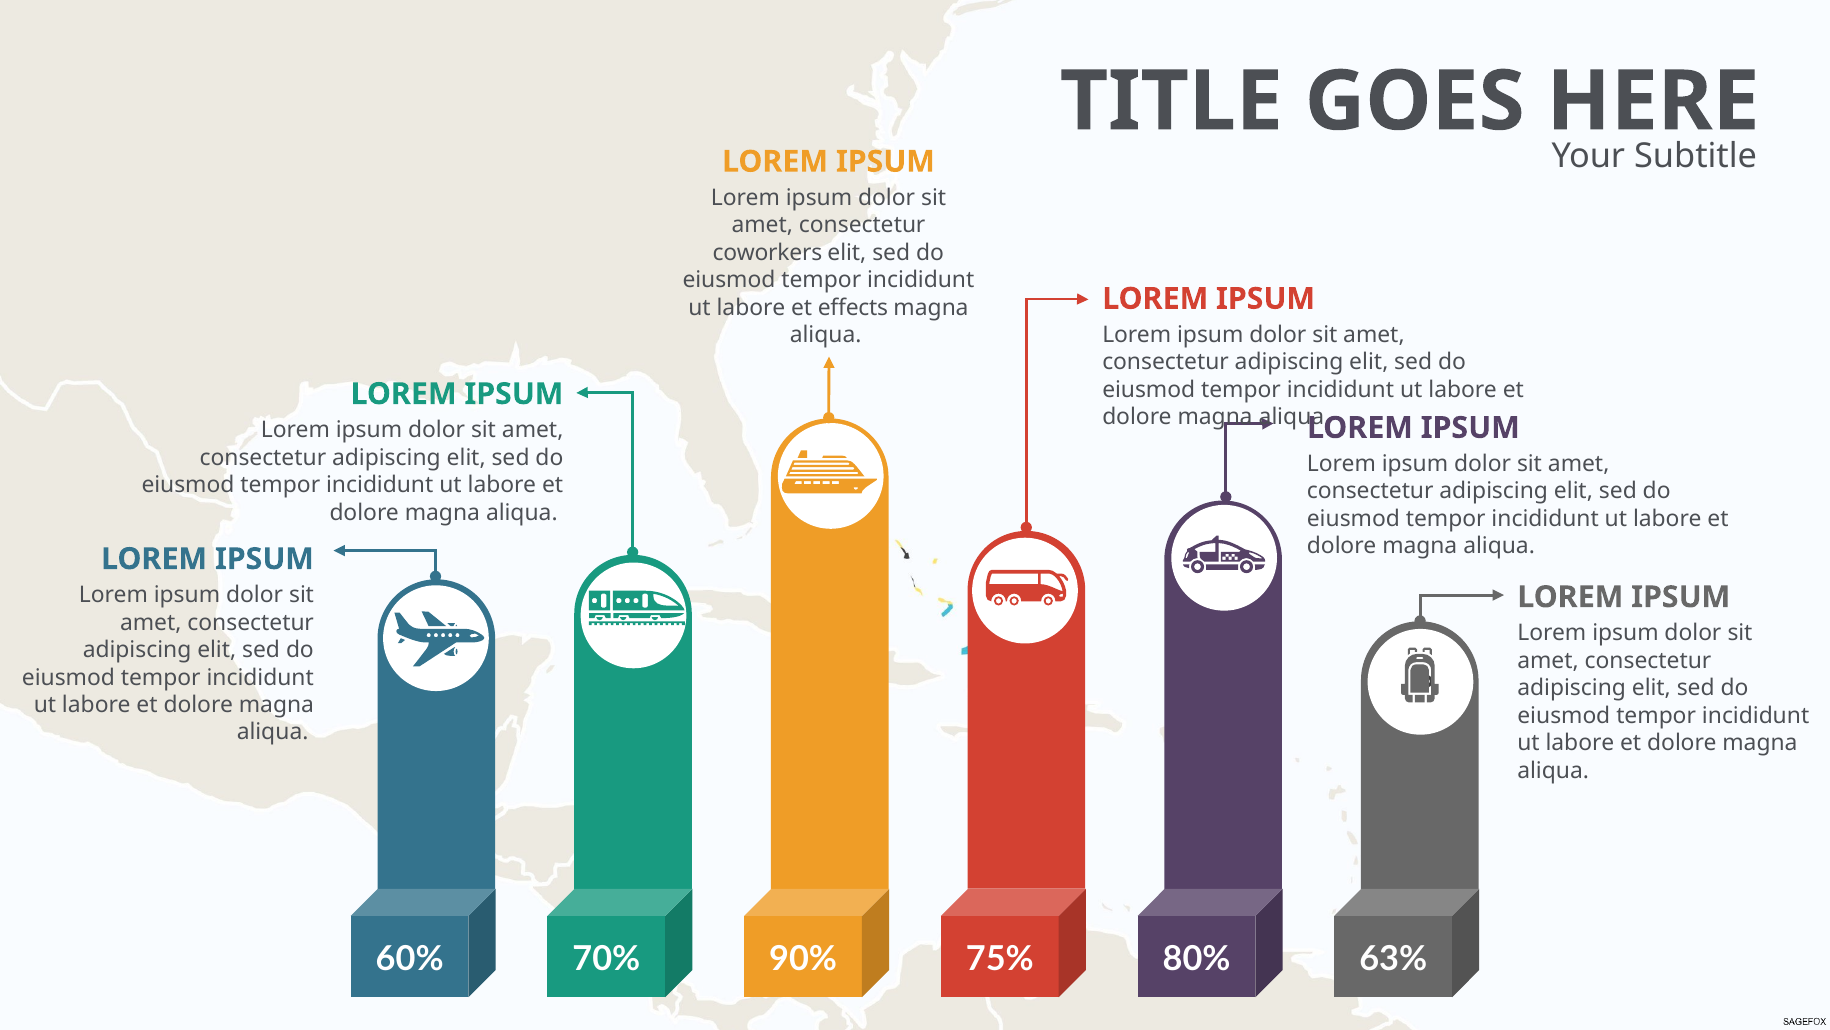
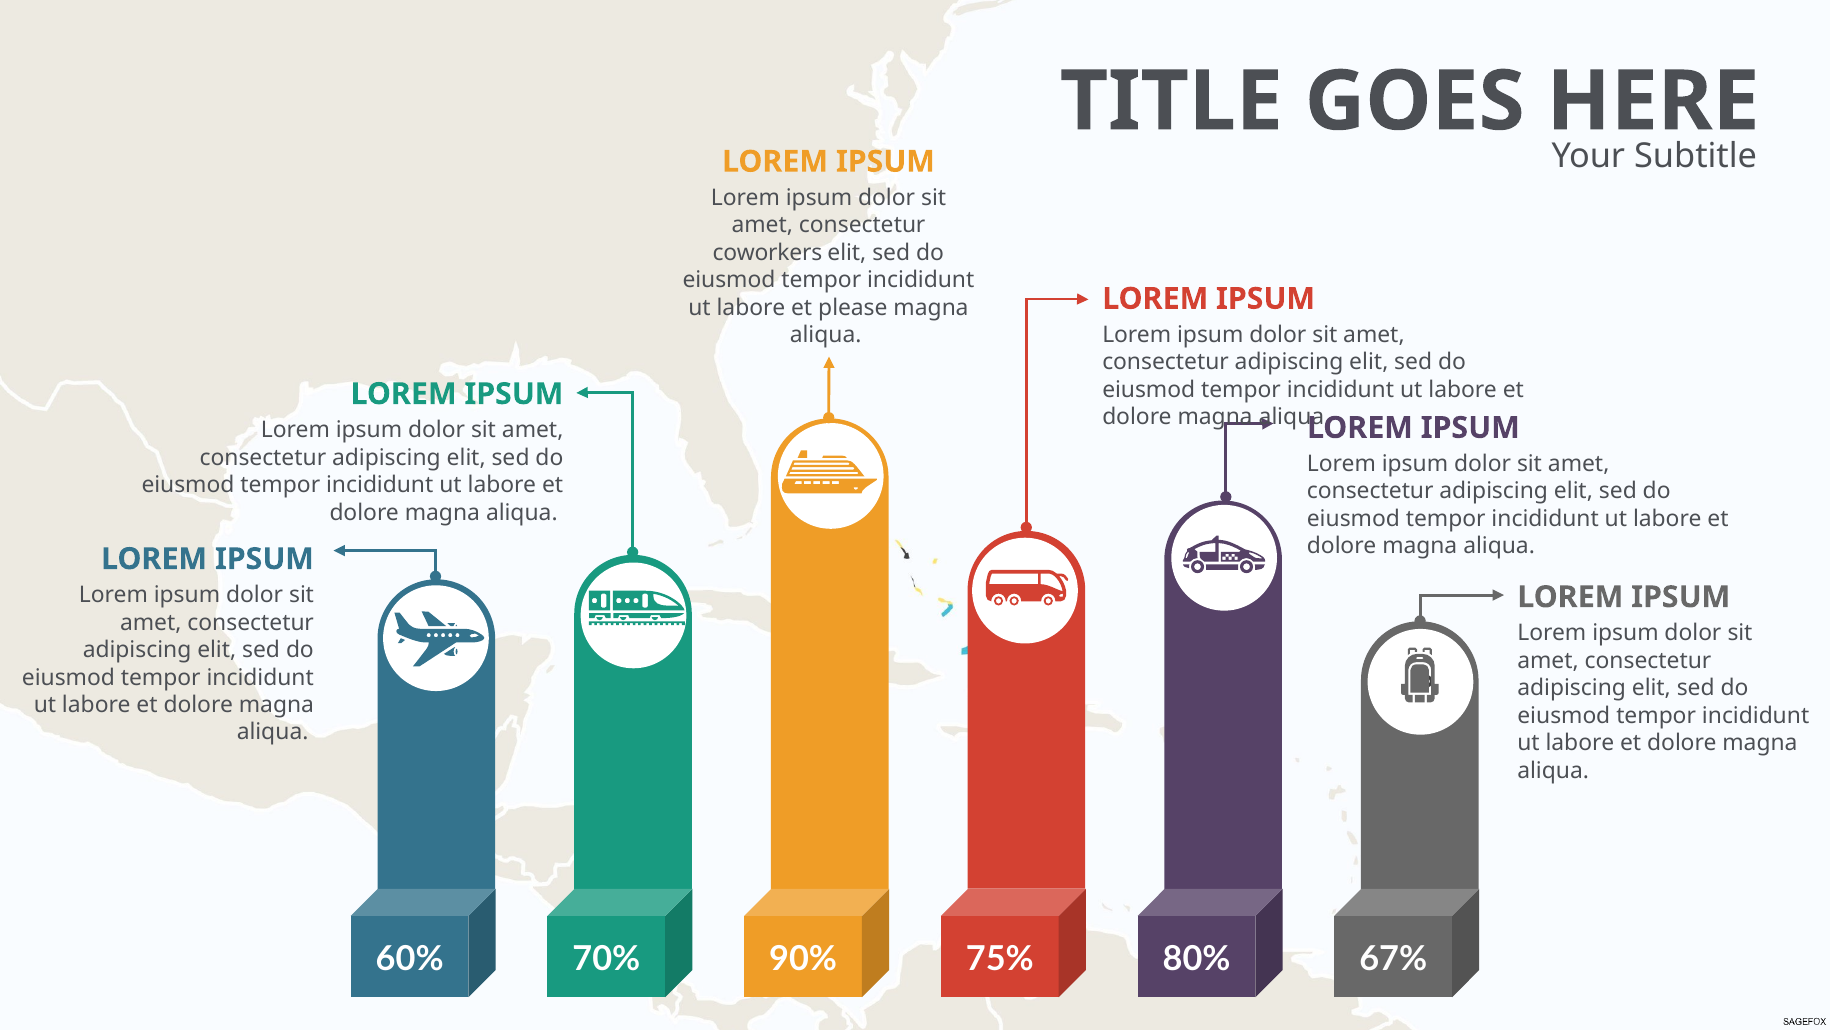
effects: effects -> please
63%: 63% -> 67%
